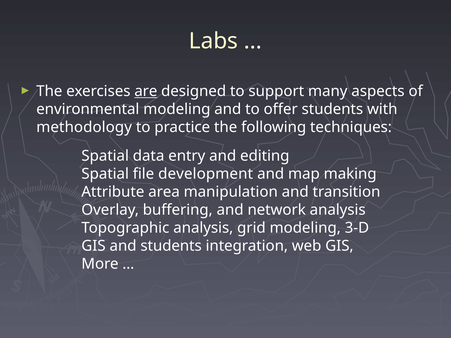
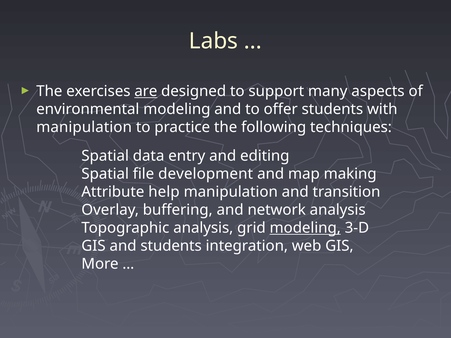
methodology at (84, 127): methodology -> manipulation
area: area -> help
modeling at (305, 228) underline: none -> present
